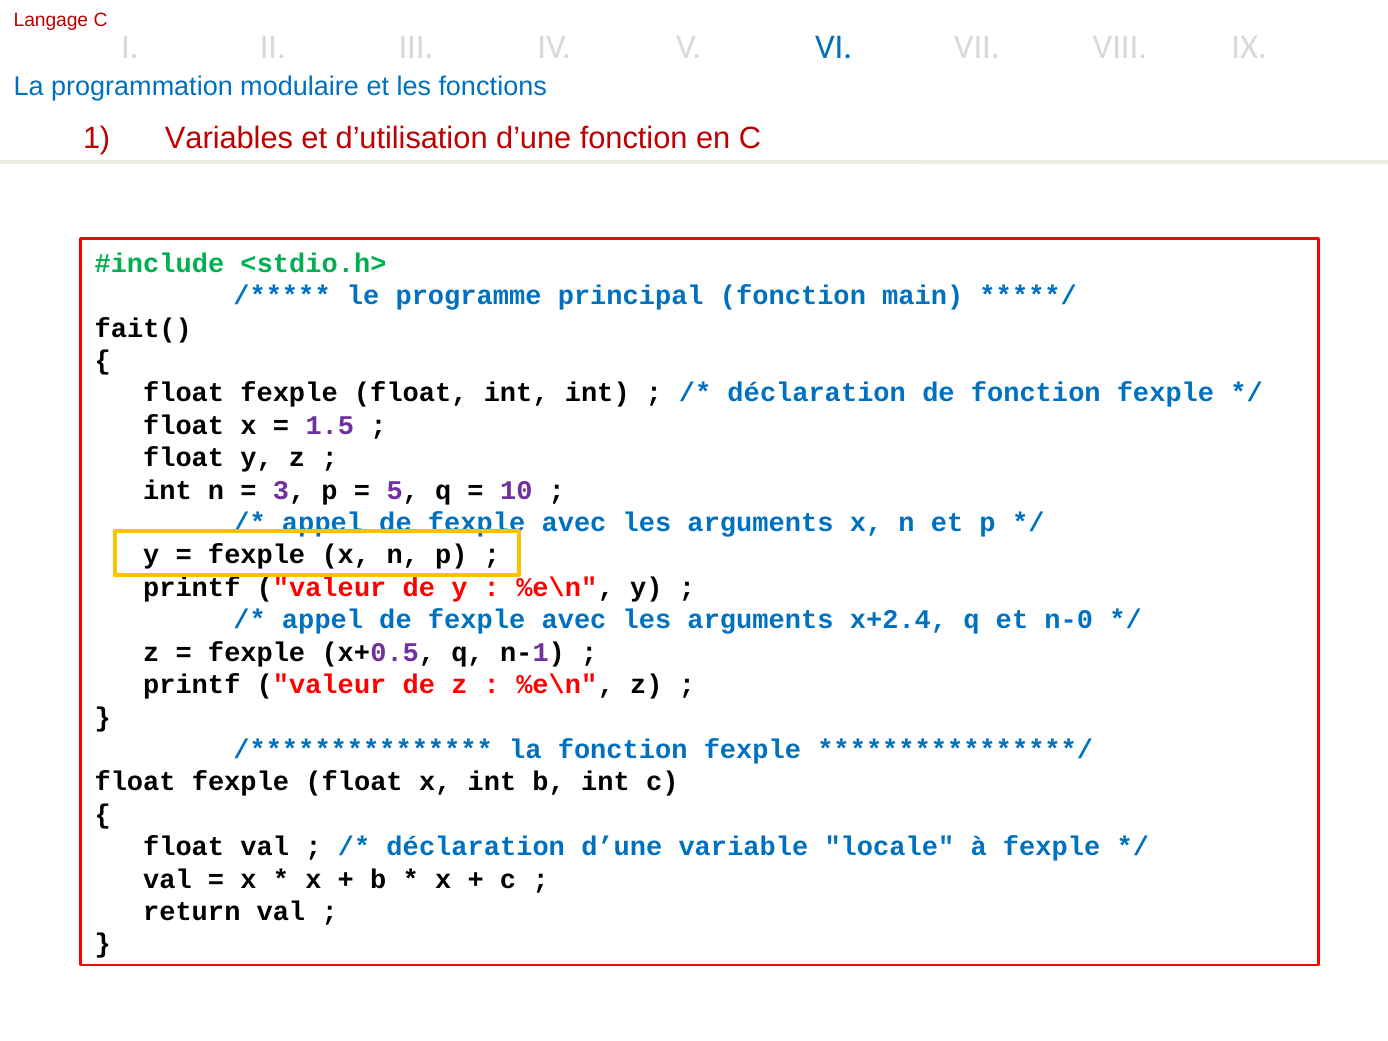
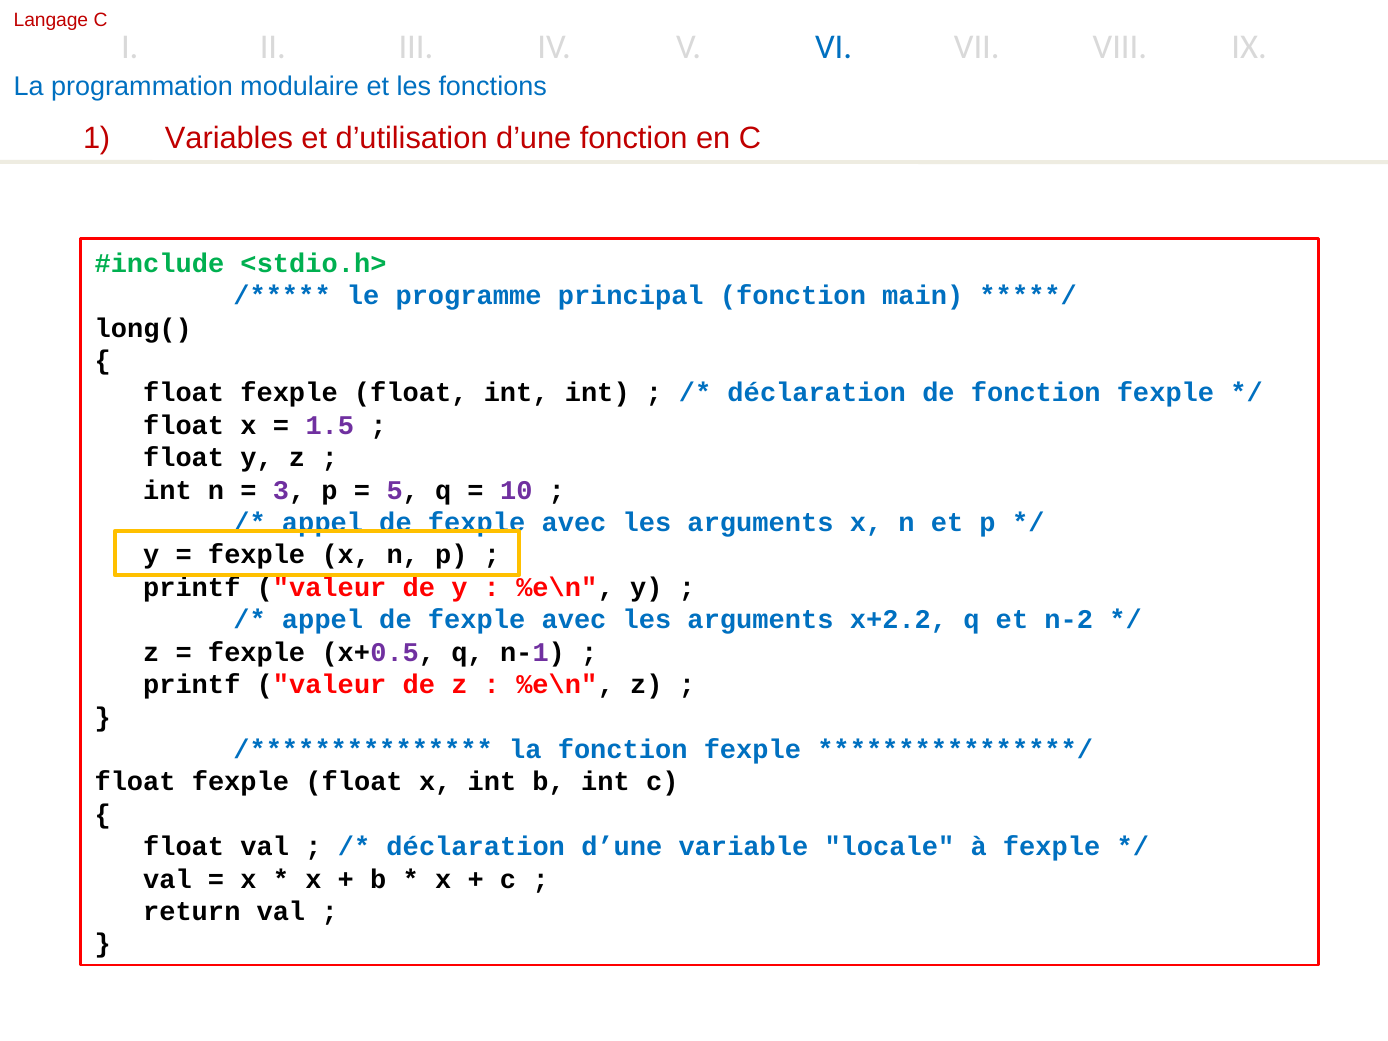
fait(: fait( -> long(
x+2.4: x+2.4 -> x+2.2
n-0: n-0 -> n-2
